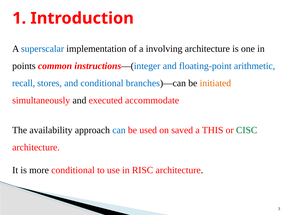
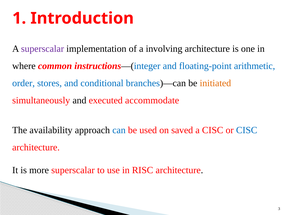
superscalar at (42, 49) colour: blue -> purple
points: points -> where
recall: recall -> order
a THIS: THIS -> CISC
CISC at (247, 130) colour: green -> blue
more conditional: conditional -> superscalar
